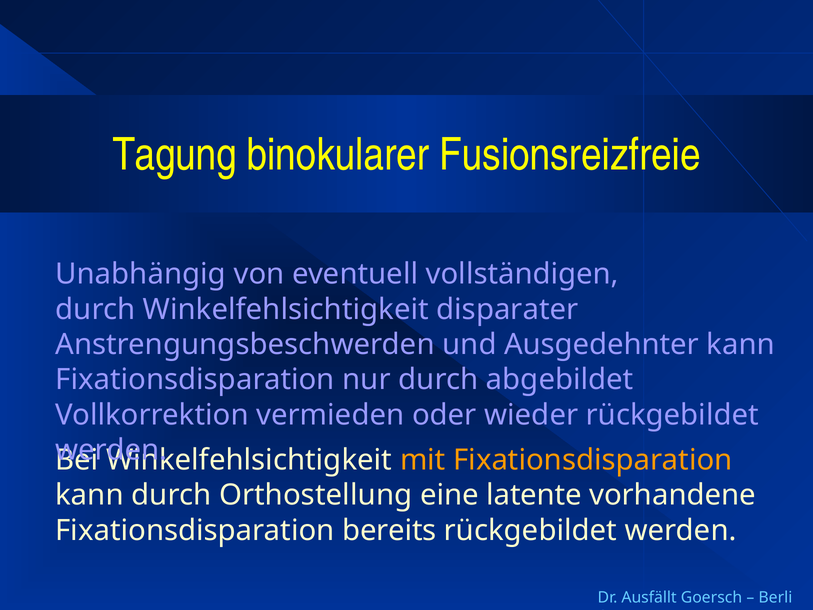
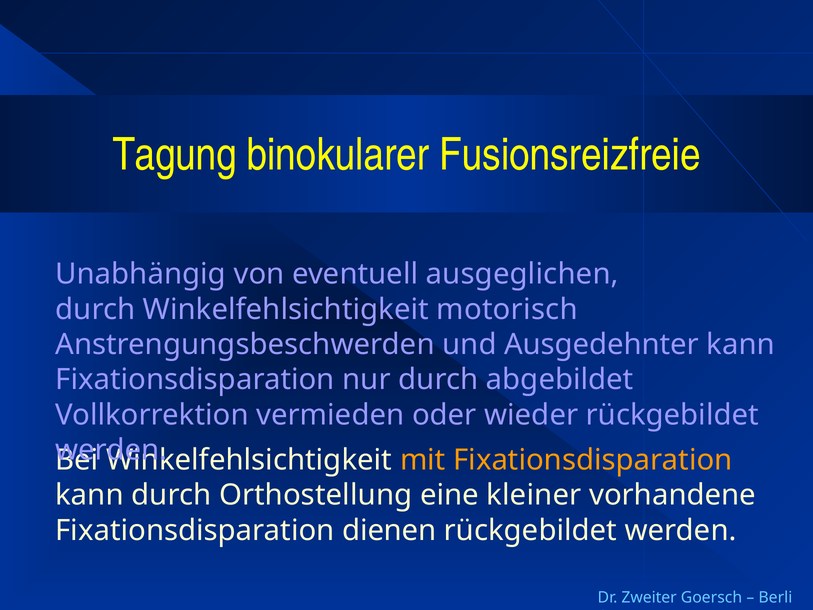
vollständigen: vollständigen -> ausgeglichen
disparater: disparater -> motorisch
latente: latente -> kleiner
bereits: bereits -> dienen
Ausfällt: Ausfällt -> Zweiter
